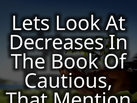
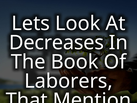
Cautious: Cautious -> Laborers
